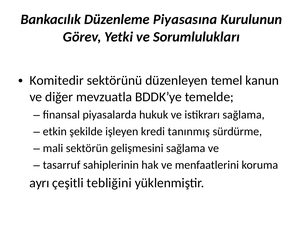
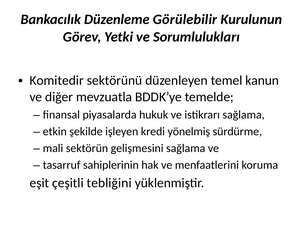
Piyasasına: Piyasasına -> Görülebilir
tanınmış: tanınmış -> yönelmiş
ayrı: ayrı -> eşit
